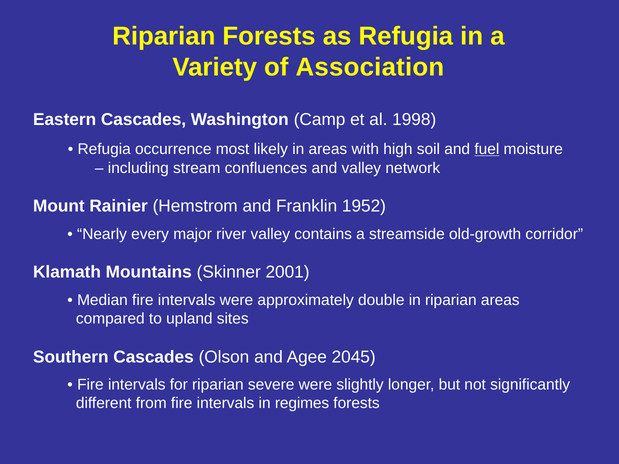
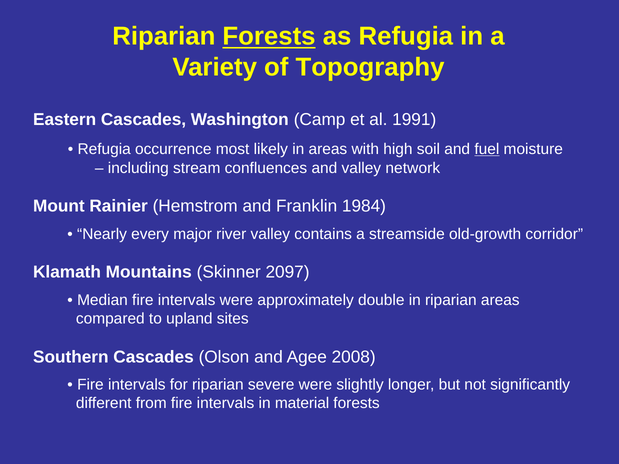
Forests at (269, 36) underline: none -> present
Association: Association -> Topography
1998: 1998 -> 1991
1952: 1952 -> 1984
2001: 2001 -> 2097
2045: 2045 -> 2008
regimes: regimes -> material
